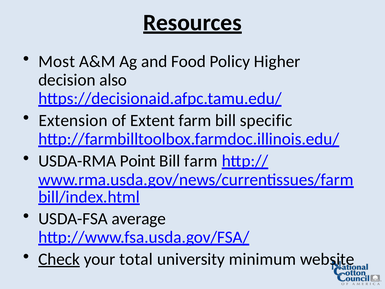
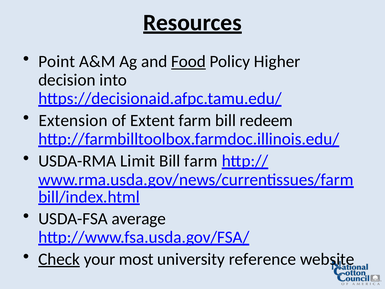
Most: Most -> Point
Food underline: none -> present
also: also -> into
specific: specific -> redeem
Point: Point -> Limit
total: total -> most
minimum: minimum -> reference
